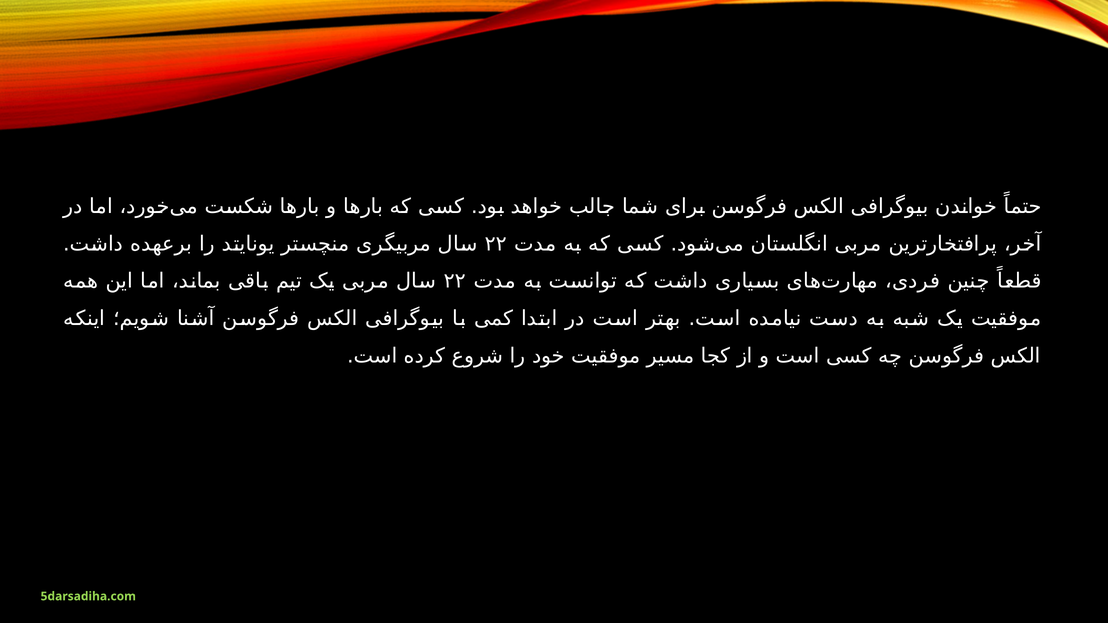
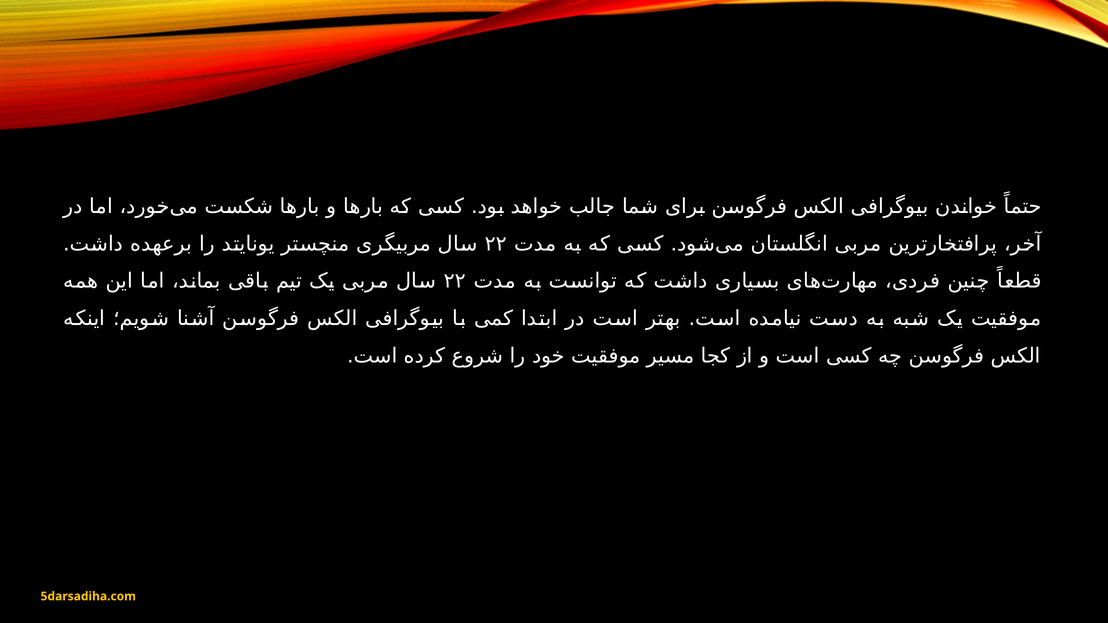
5darsadiha.com colour: light green -> yellow
